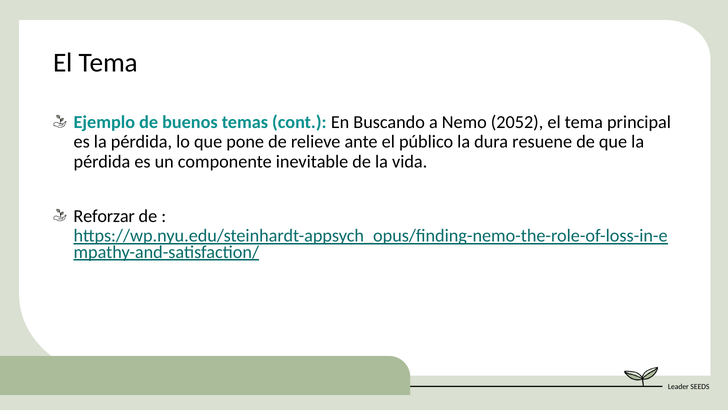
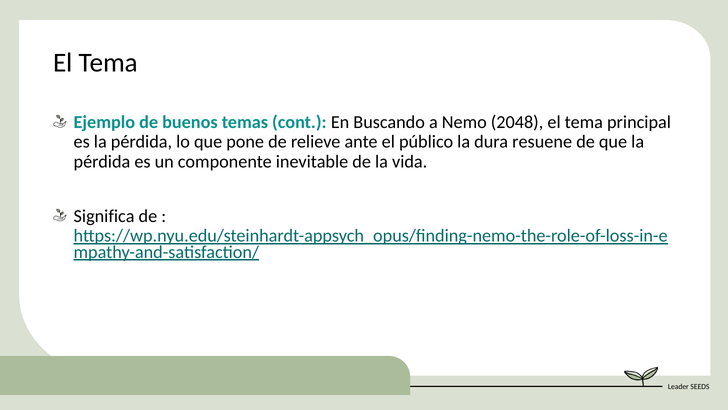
2052: 2052 -> 2048
Reforzar: Reforzar -> Significa
